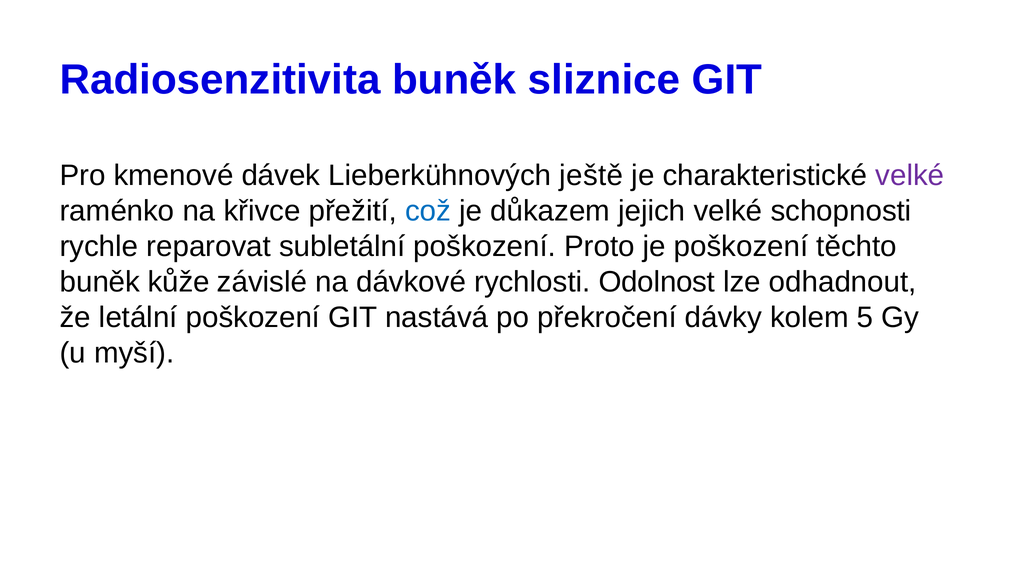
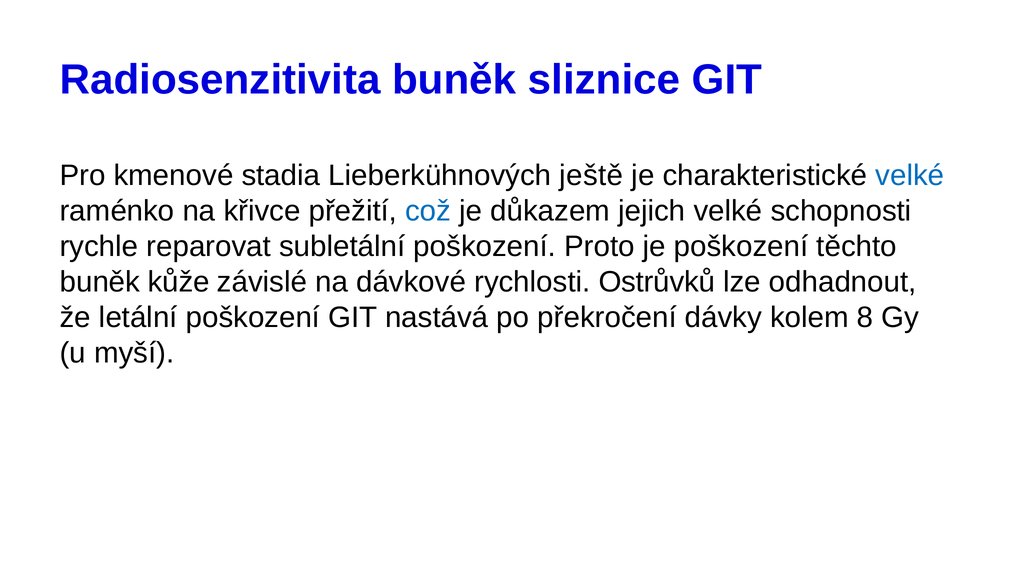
dávek: dávek -> stadia
velké at (910, 175) colour: purple -> blue
Odolnost: Odolnost -> Ostrůvků
5: 5 -> 8
